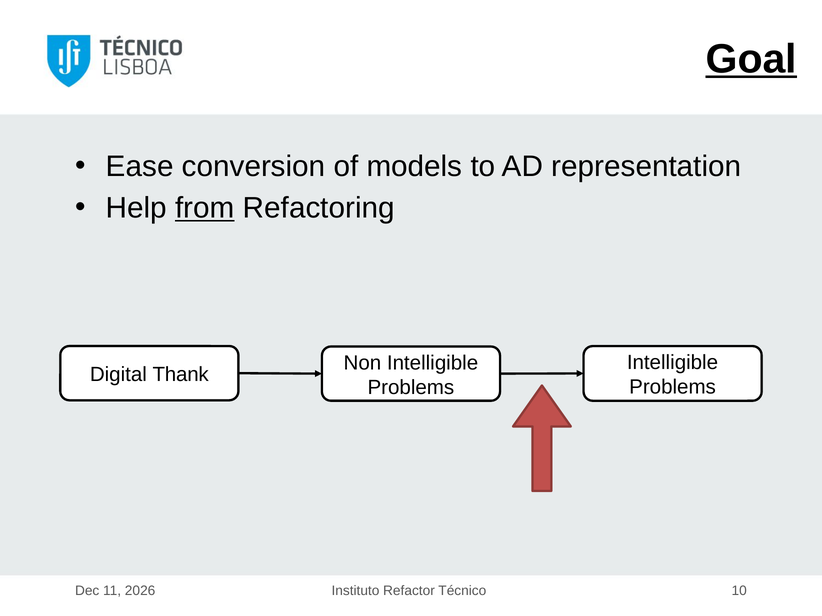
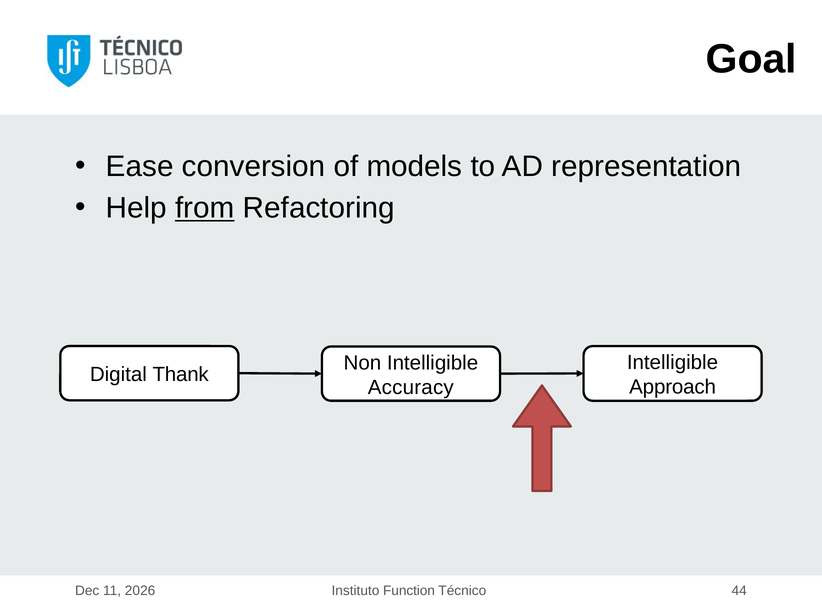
Goal underline: present -> none
Problems at (673, 387): Problems -> Approach
Problems at (411, 388): Problems -> Accuracy
Refactor: Refactor -> Function
10: 10 -> 44
